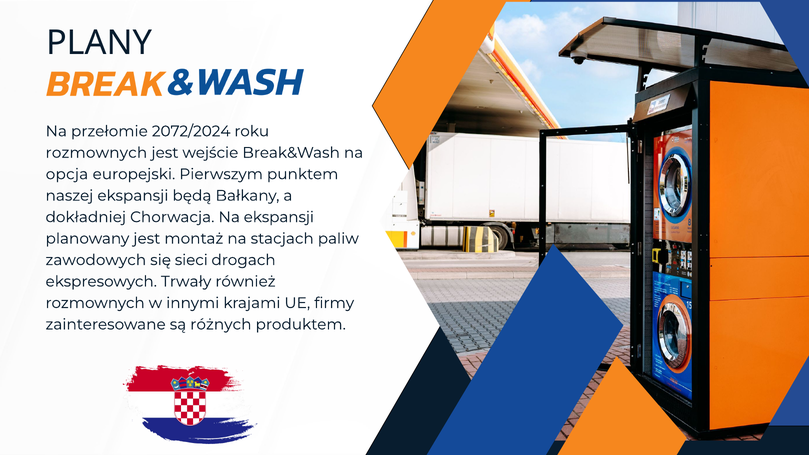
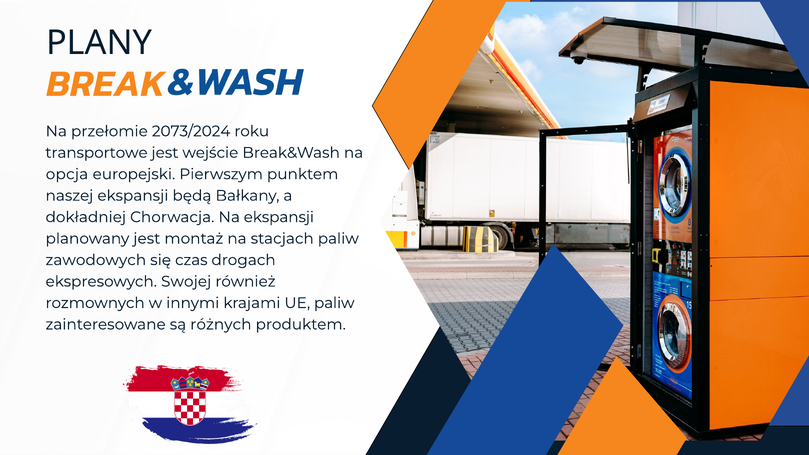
2072/2024: 2072/2024 -> 2073/2024
rozmownych at (96, 153): rozmownych -> transportowe
sieci: sieci -> czas
Trwały: Trwały -> Swojej
UE firmy: firmy -> paliw
